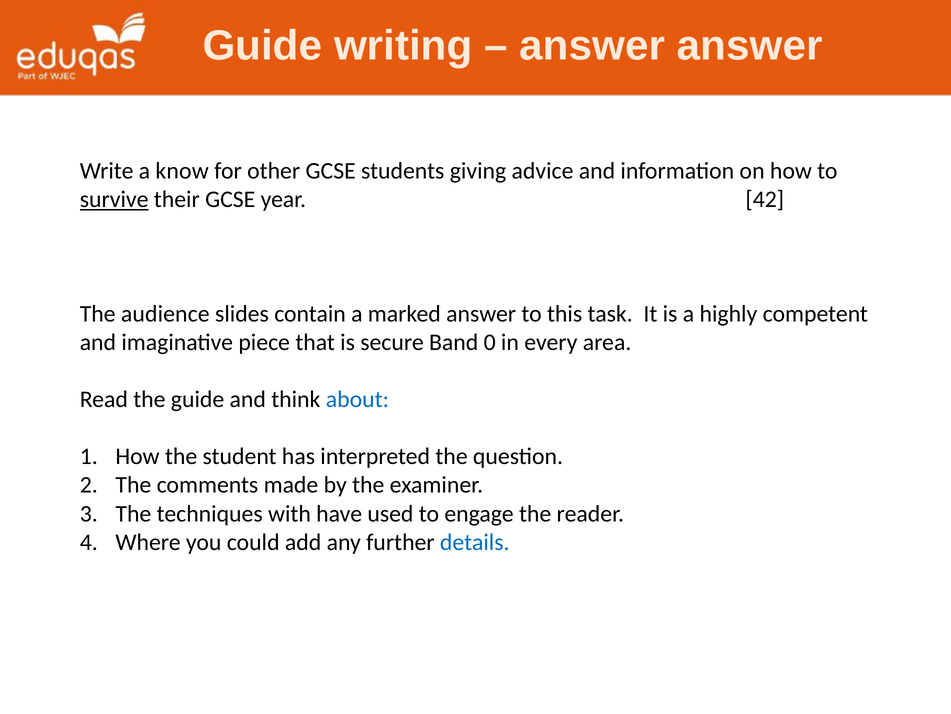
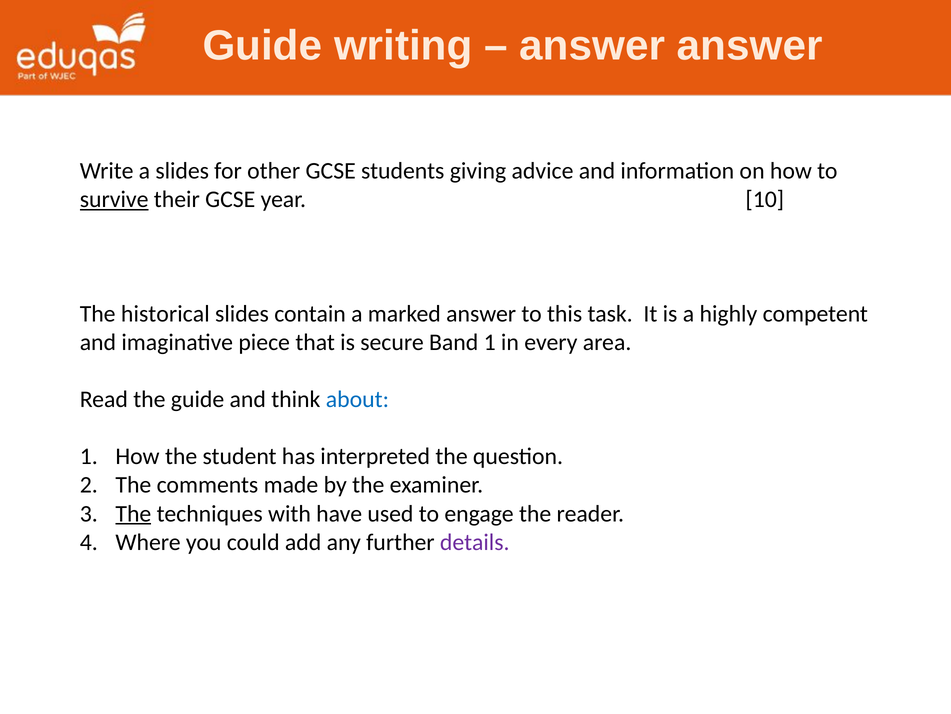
a know: know -> slides
42: 42 -> 10
audience: audience -> historical
Band 0: 0 -> 1
The at (133, 513) underline: none -> present
details colour: blue -> purple
